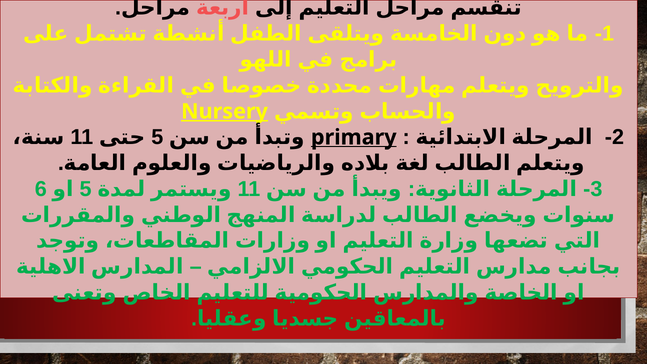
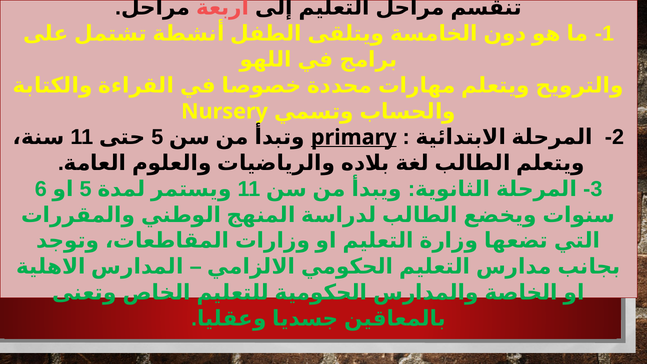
Nursery underline: present -> none
